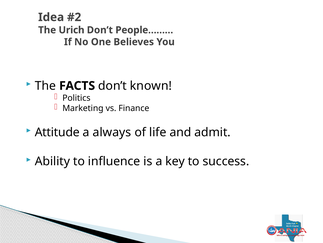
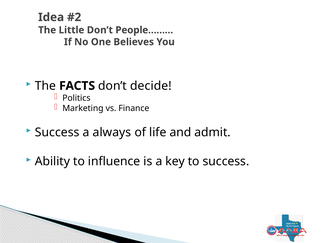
Urich: Urich -> Little
known: known -> decide
Attitude at (57, 132): Attitude -> Success
